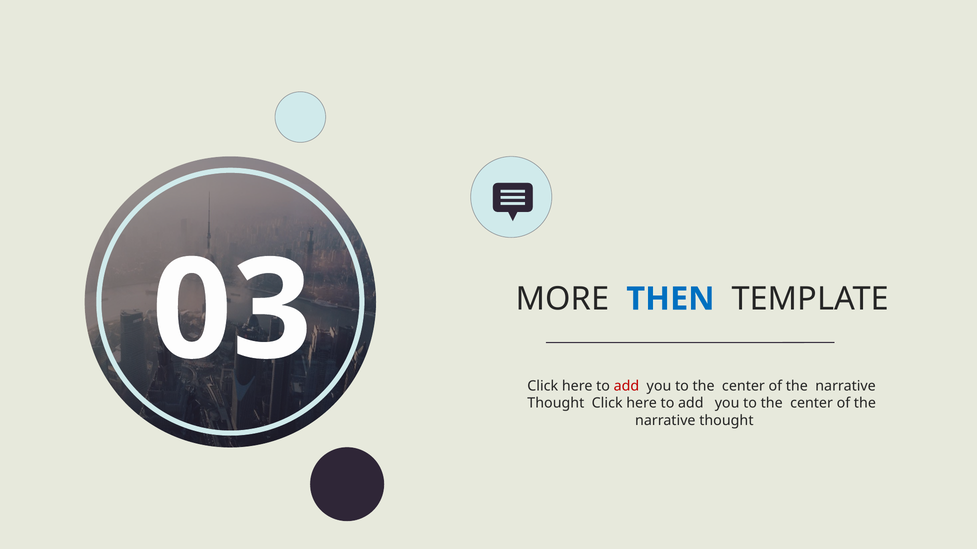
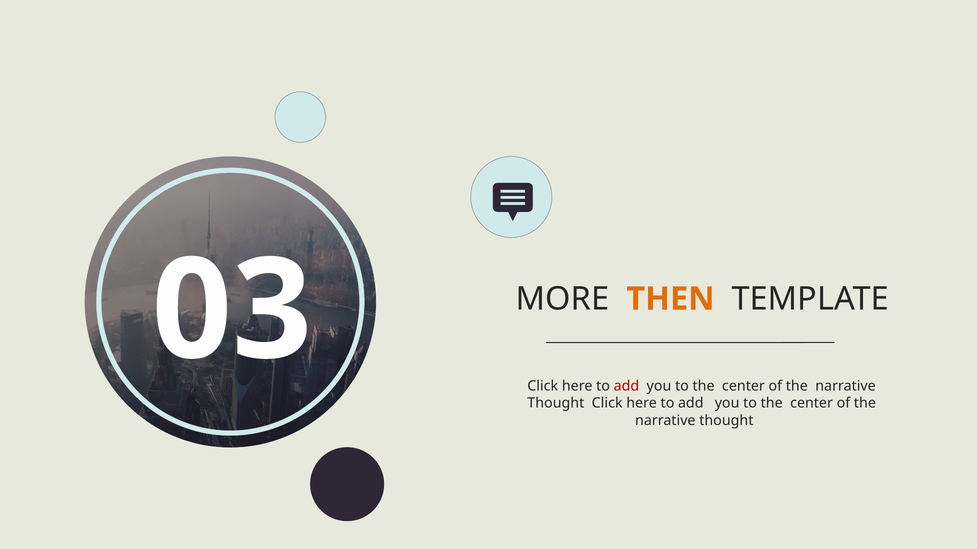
THEN colour: blue -> orange
